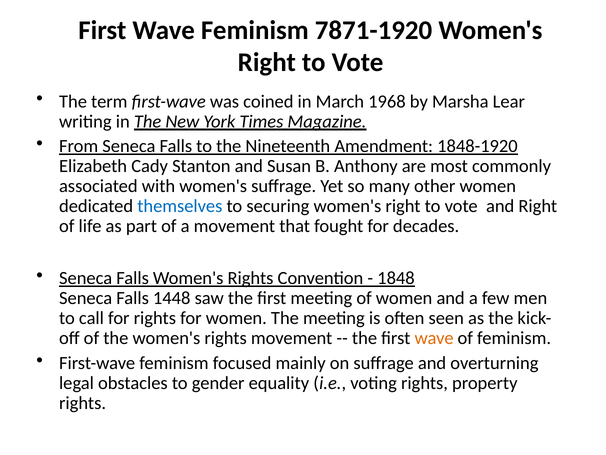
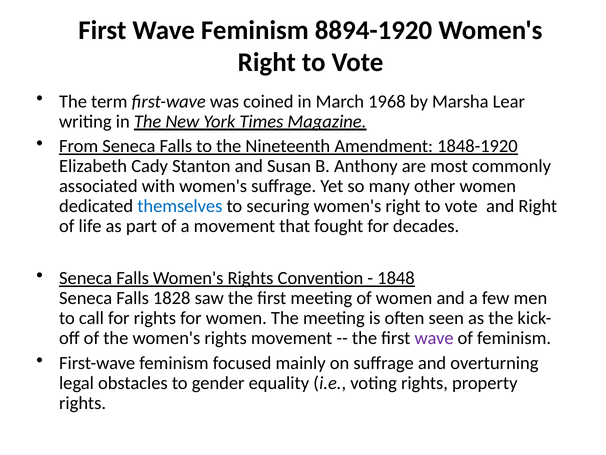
7871-1920: 7871-1920 -> 8894-1920
1448: 1448 -> 1828
wave at (434, 338) colour: orange -> purple
